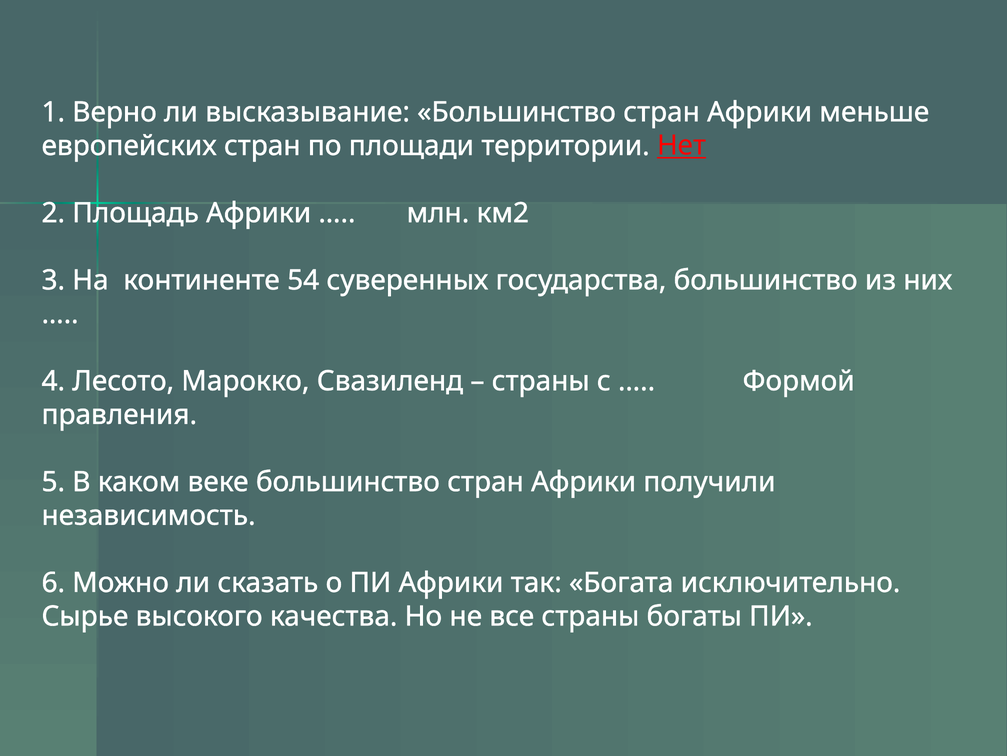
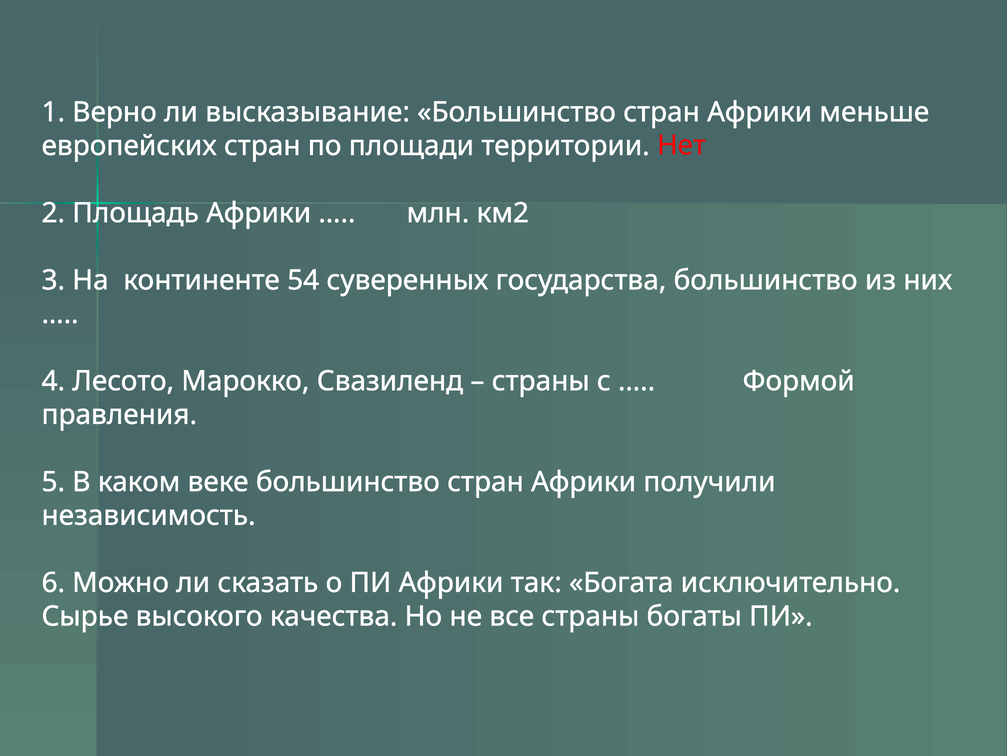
Нет underline: present -> none
